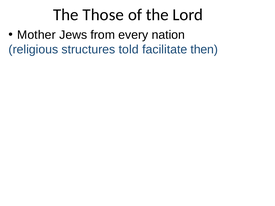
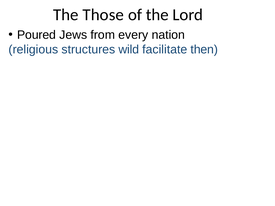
Mother: Mother -> Poured
told: told -> wild
